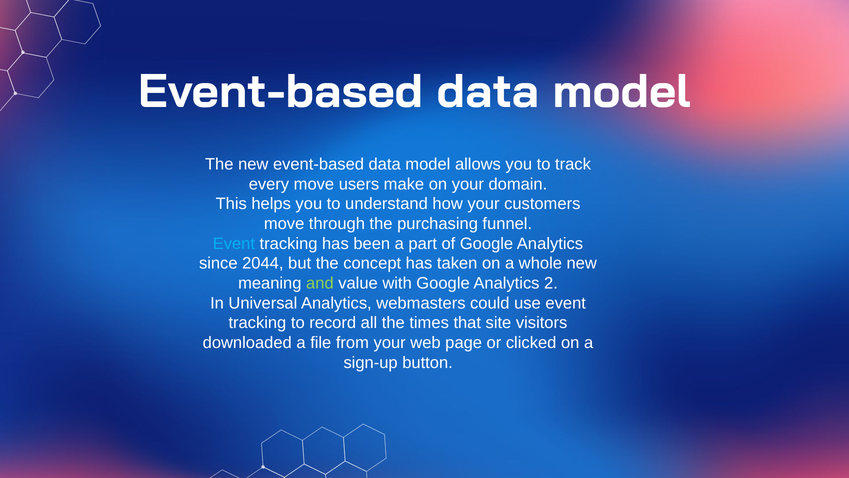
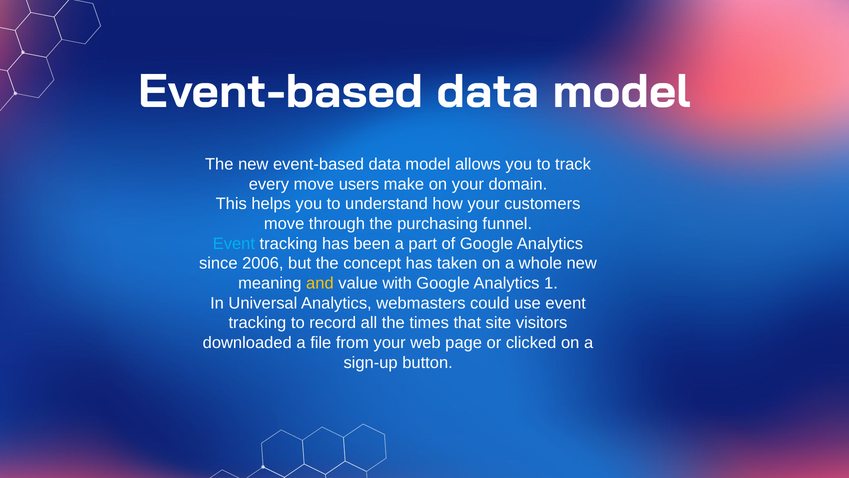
2044: 2044 -> 2006
and colour: light green -> yellow
2: 2 -> 1
